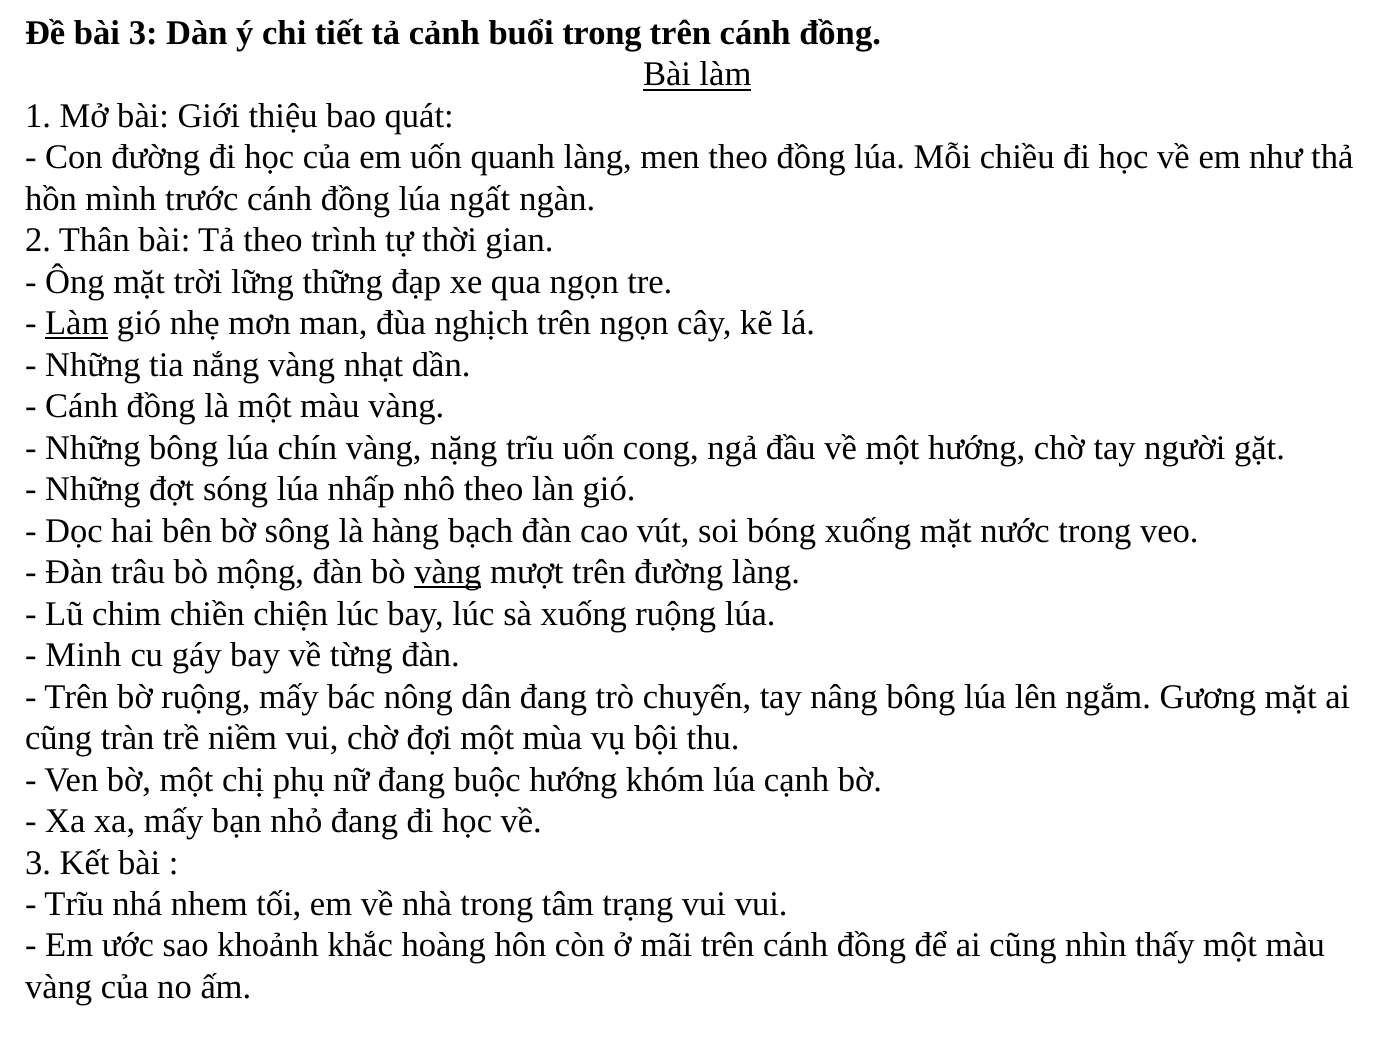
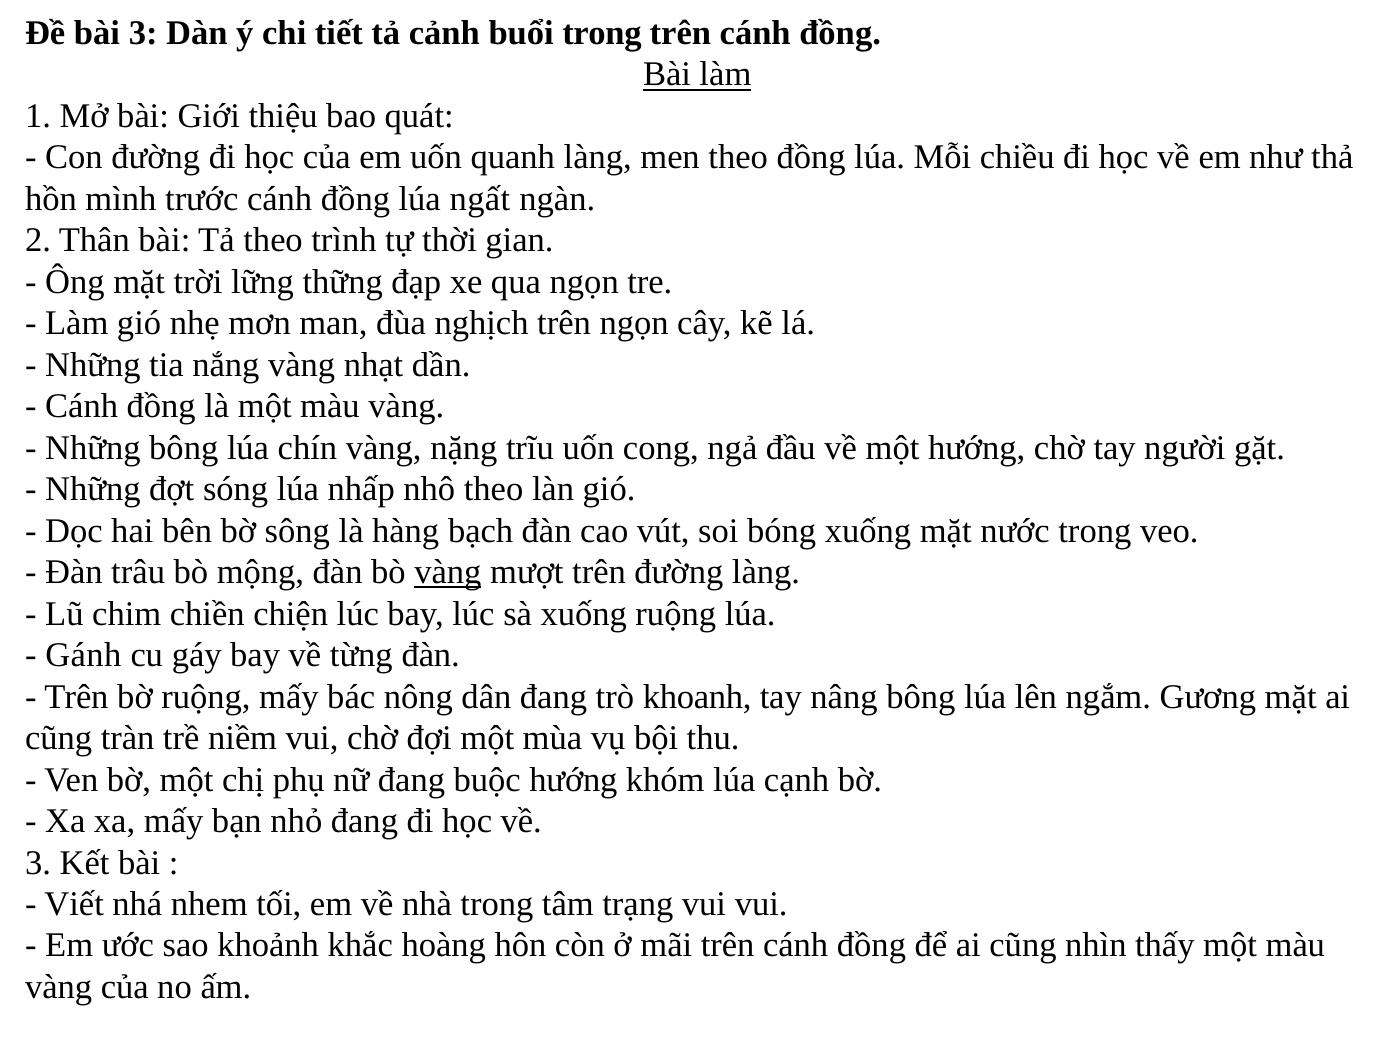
Làm at (77, 323) underline: present -> none
Minh: Minh -> Gánh
chuyến: chuyến -> khoanh
Trĩu at (74, 904): Trĩu -> Viết
